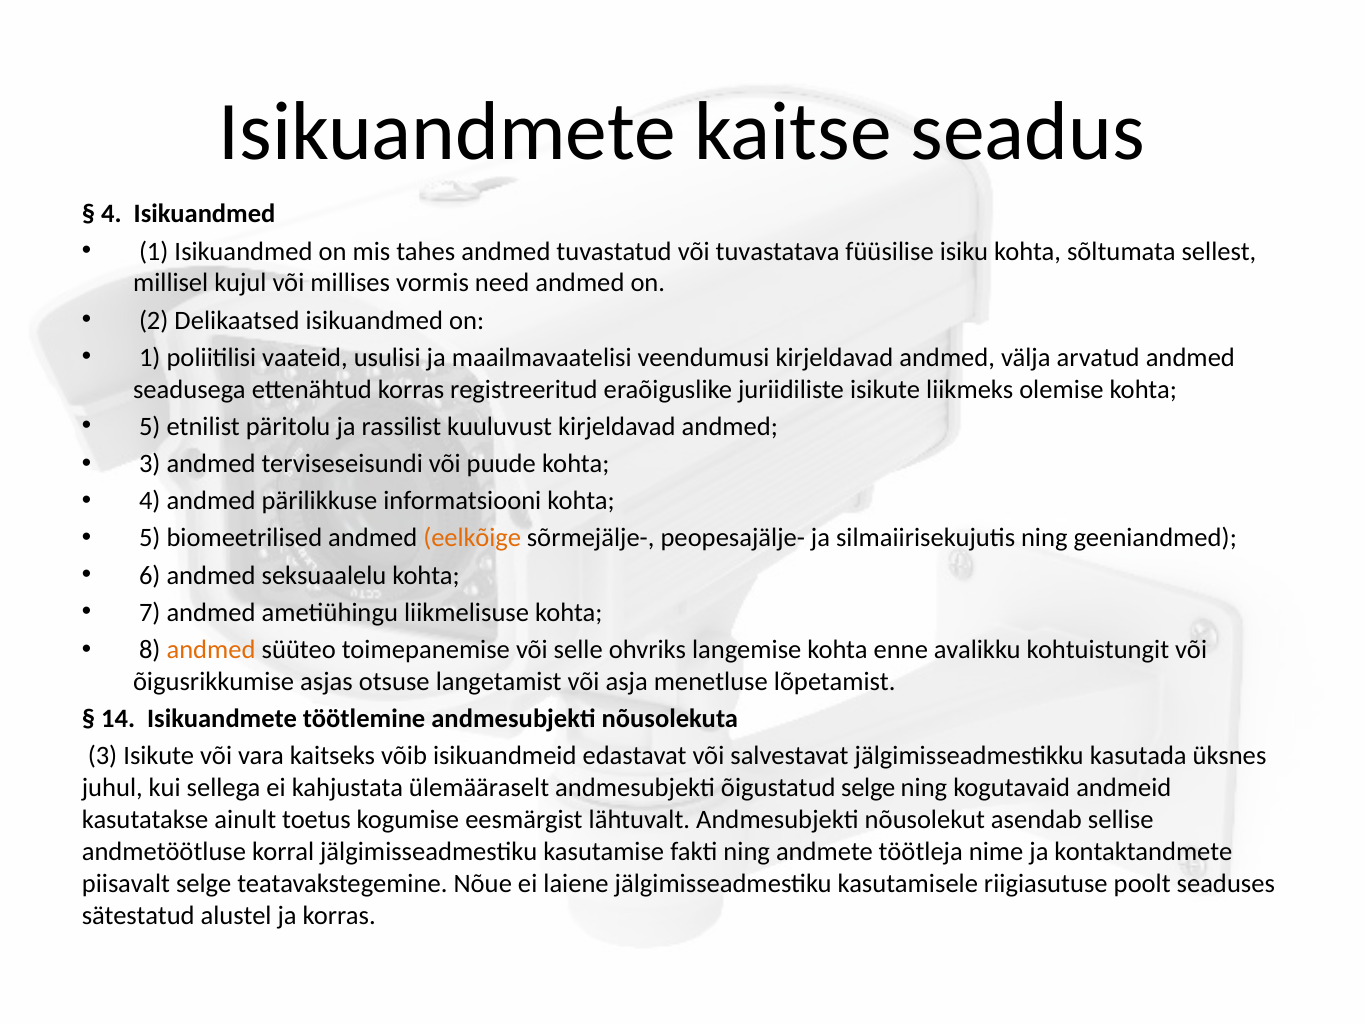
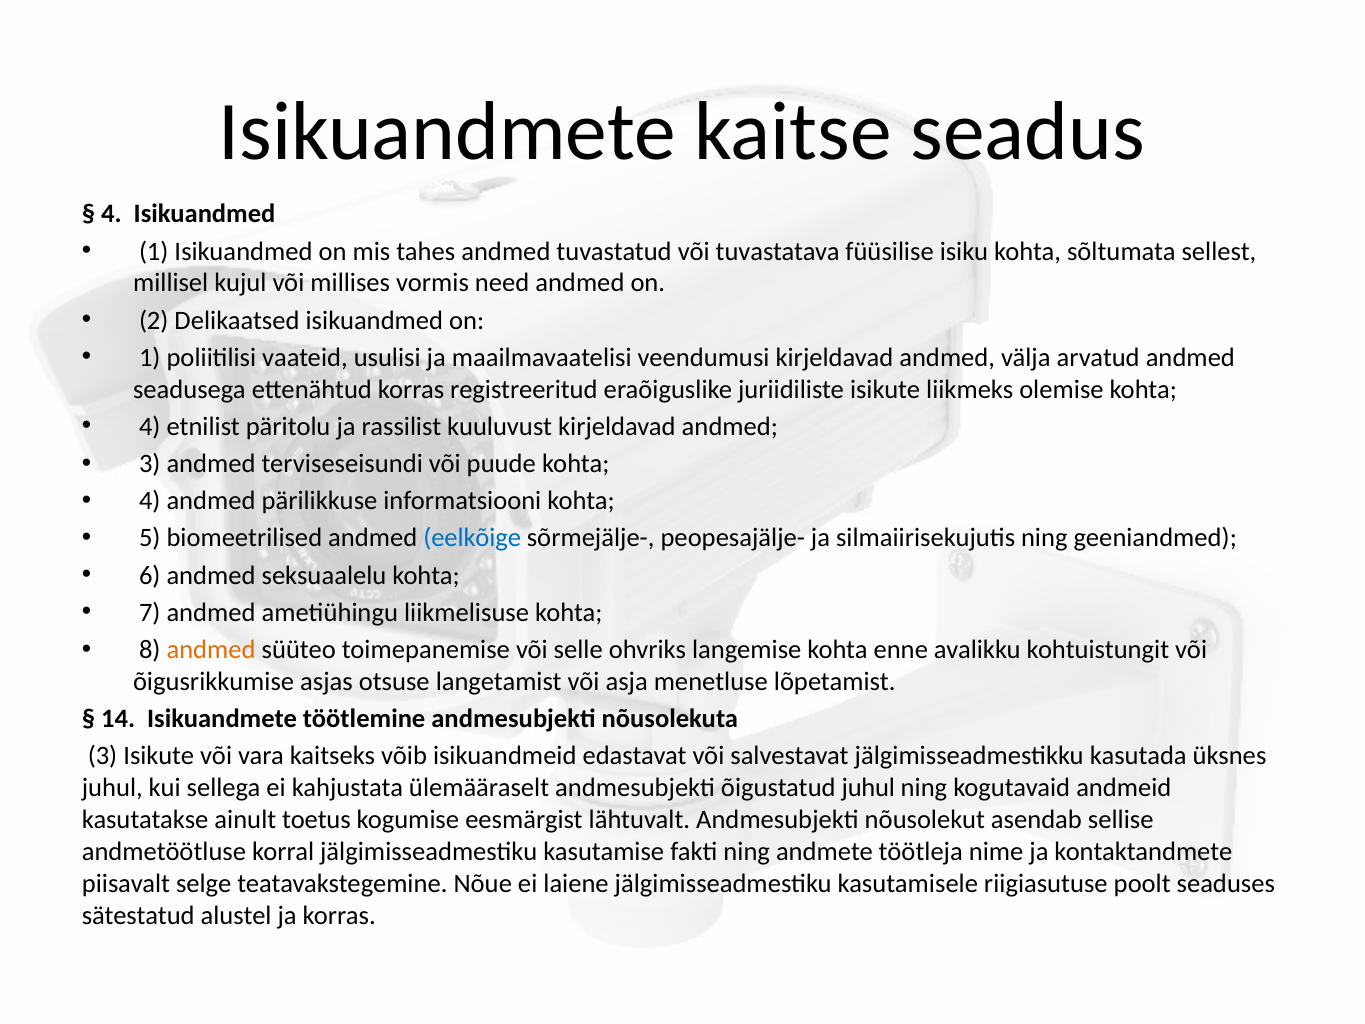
5 at (150, 426): 5 -> 4
eelkõige colour: orange -> blue
õigustatud selge: selge -> juhul
